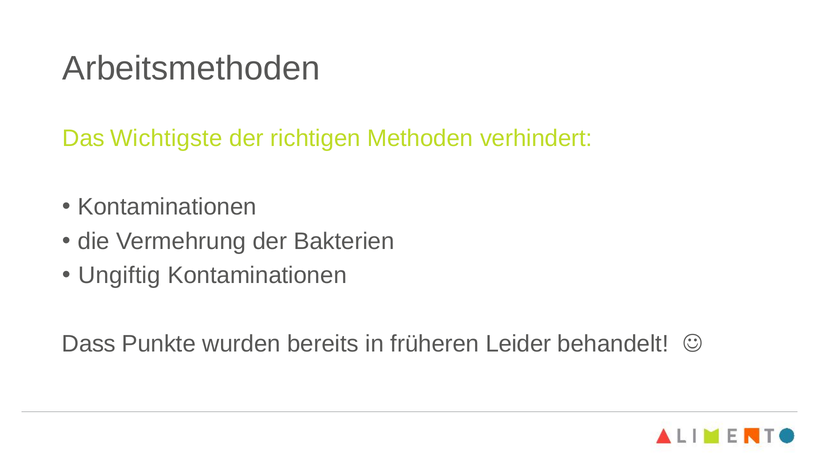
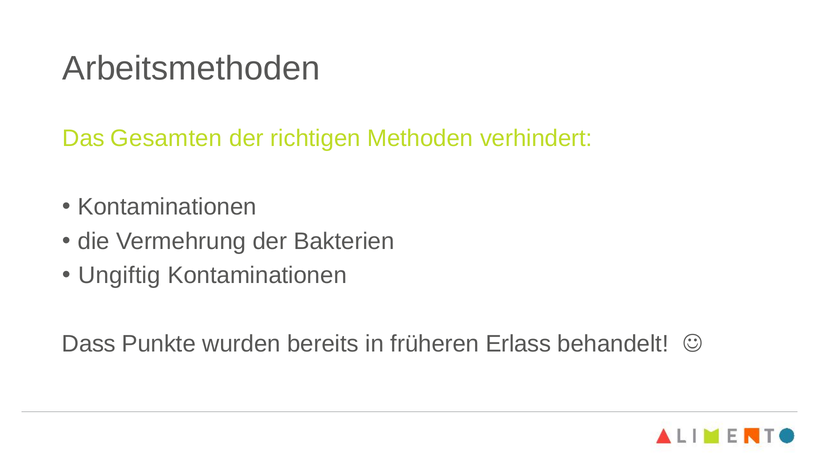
Wichtigste: Wichtigste -> Gesamten
Leider: Leider -> Erlass
